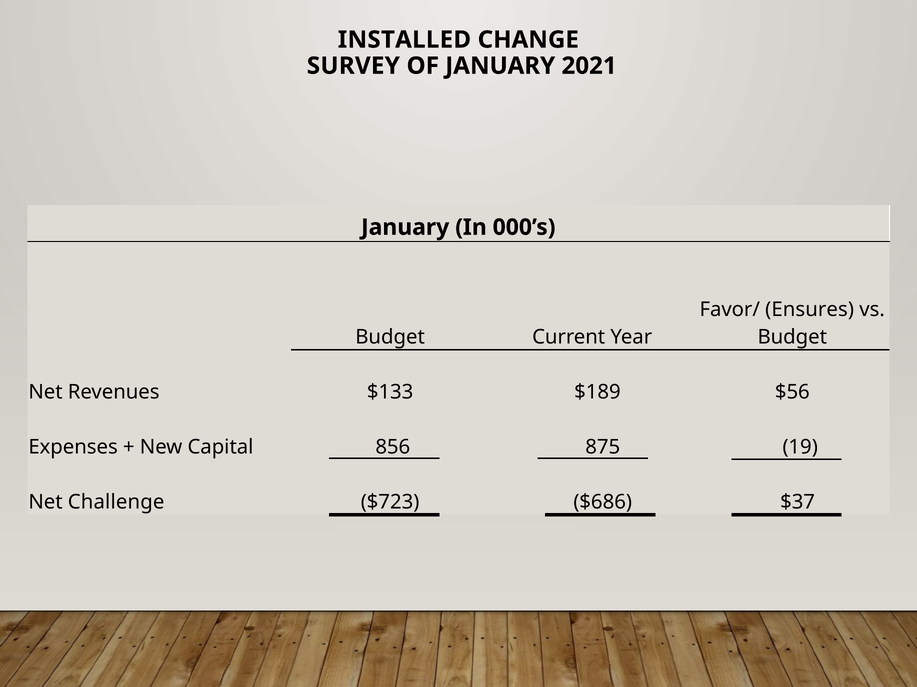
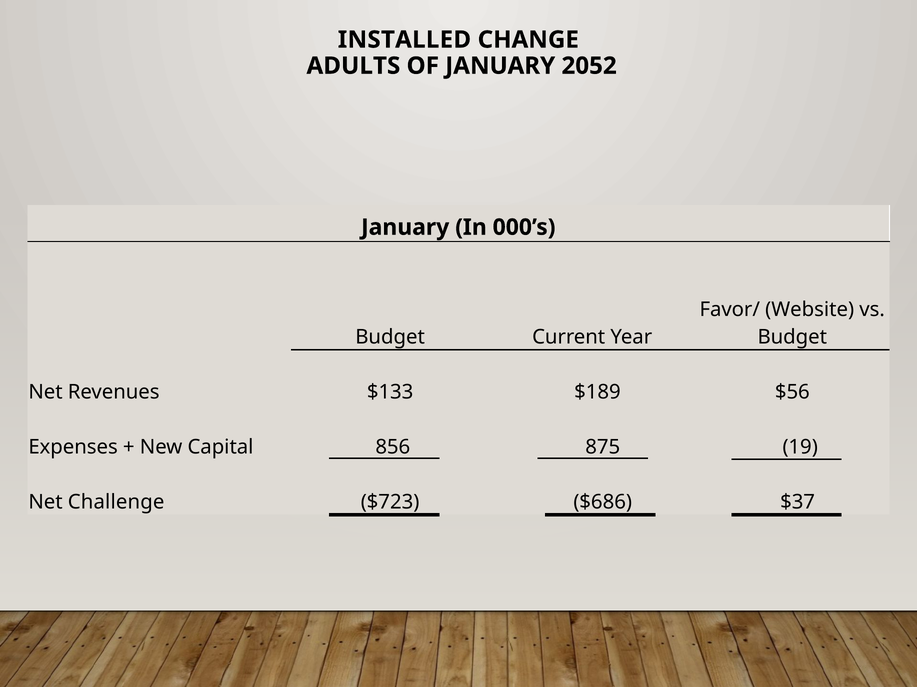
SURVEY: SURVEY -> ADULTS
2021: 2021 -> 2052
Ensures: Ensures -> Website
